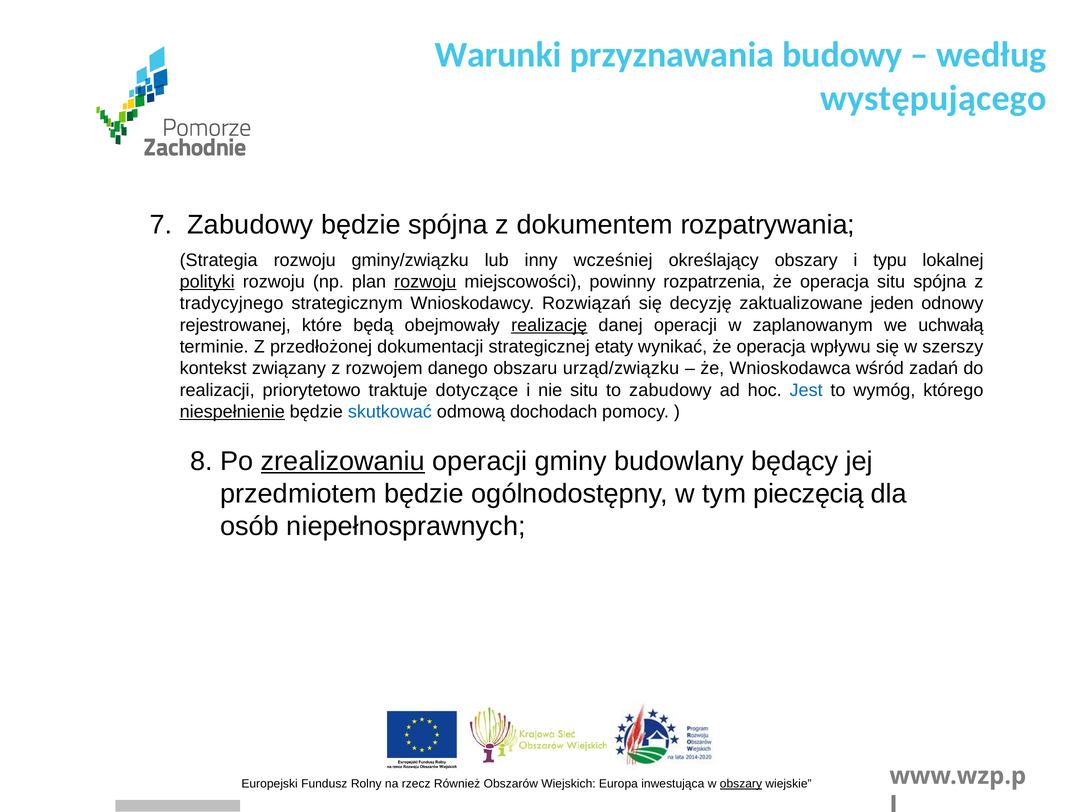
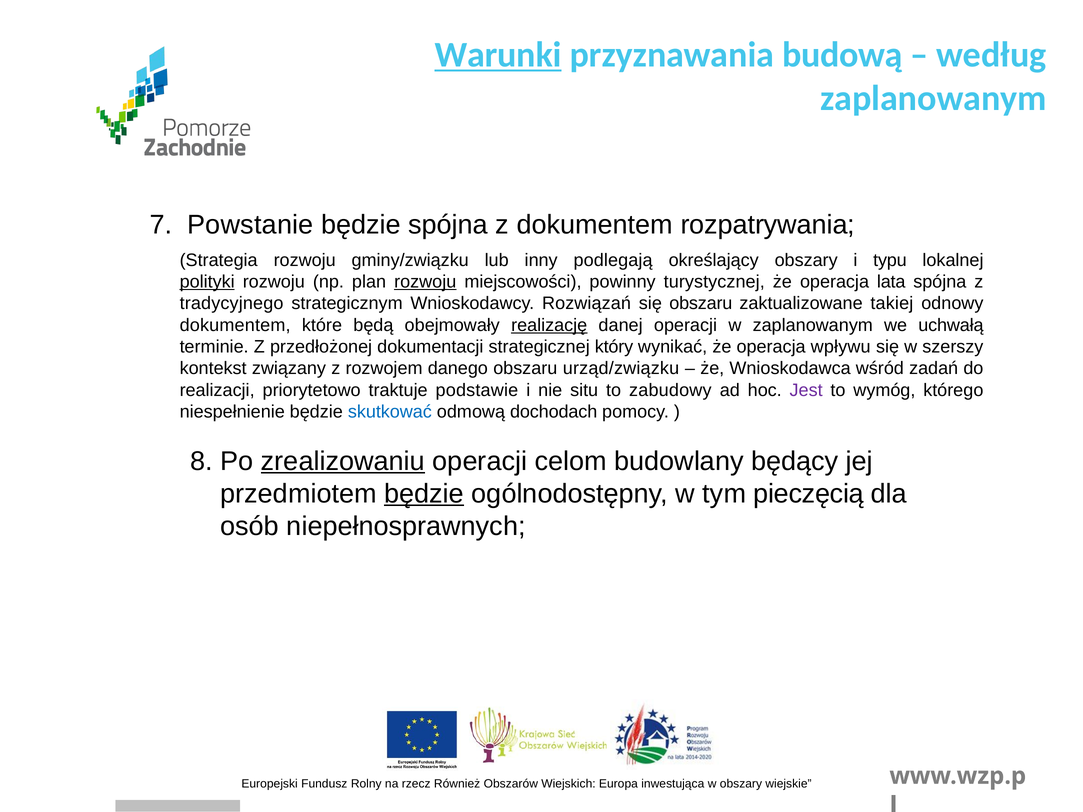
Warunki underline: none -> present
budowy: budowy -> budową
występującego at (933, 98): występującego -> zaplanowanym
7 Zabudowy: Zabudowy -> Powstanie
wcześniej: wcześniej -> podlegają
rozpatrzenia: rozpatrzenia -> turystycznej
operacja situ: situ -> lata
się decyzję: decyzję -> obszaru
jeden: jeden -> takiej
rejestrowanej at (235, 325): rejestrowanej -> dokumentem
etaty: etaty -> który
dotyczące: dotyczące -> podstawie
Jest colour: blue -> purple
niespełnienie underline: present -> none
gminy: gminy -> celom
będzie at (424, 494) underline: none -> present
obszary at (741, 784) underline: present -> none
